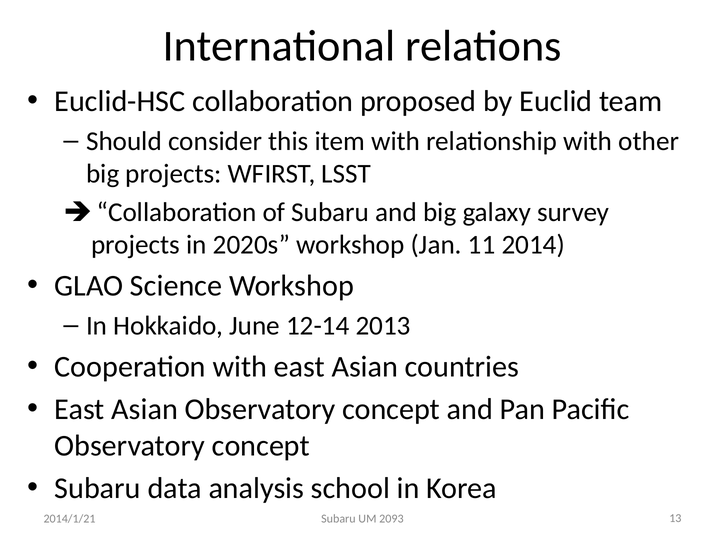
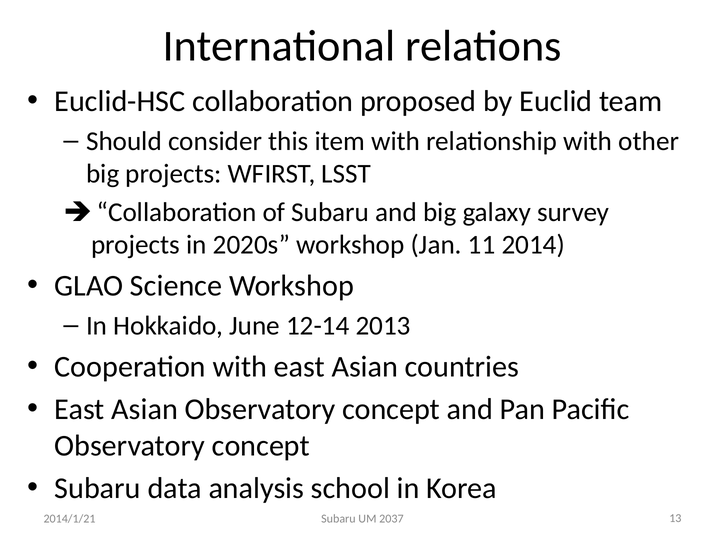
2093: 2093 -> 2037
